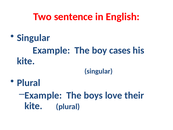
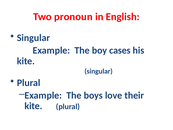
sentence: sentence -> pronoun
